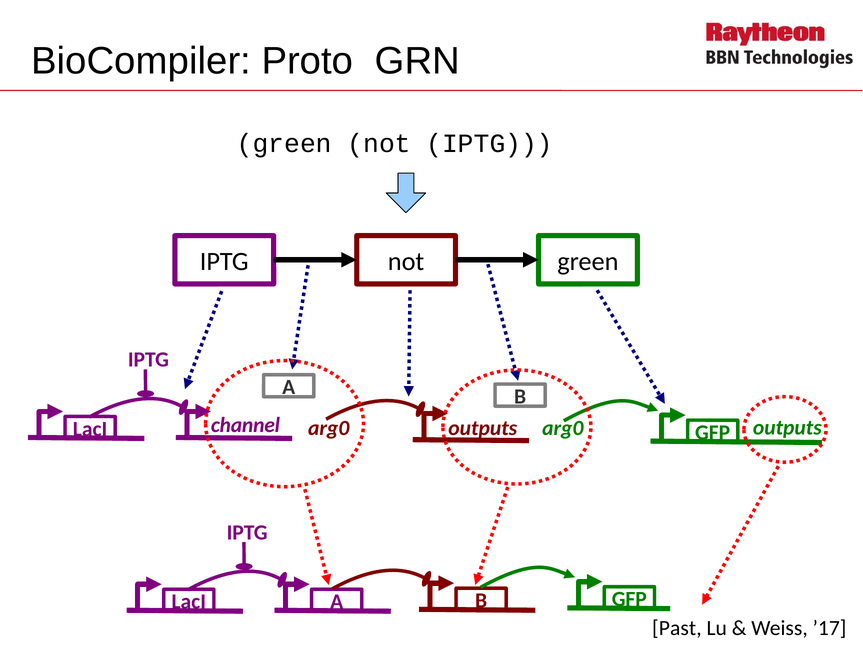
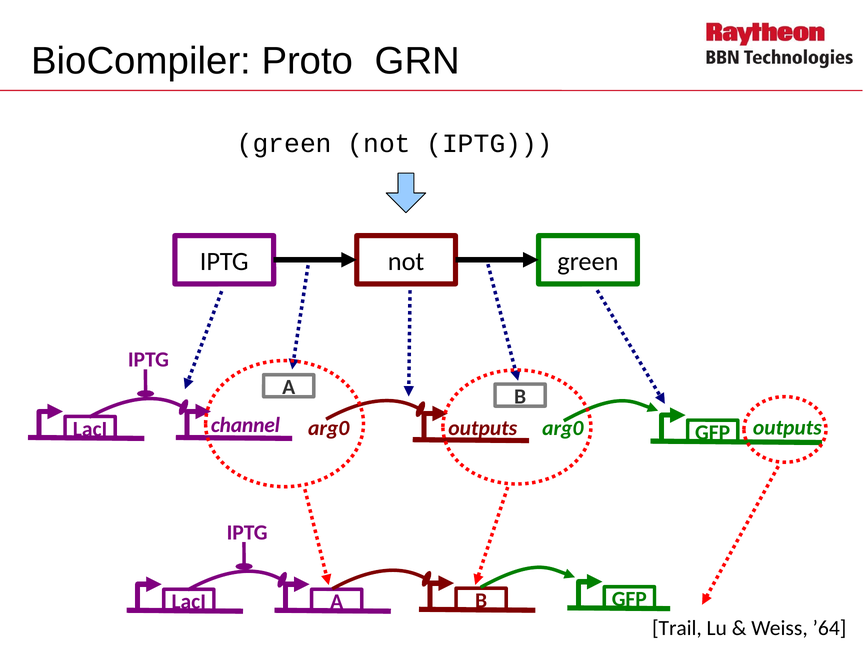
Past: Past -> Trail
’17: ’17 -> ’64
